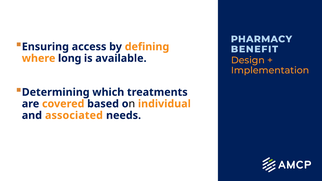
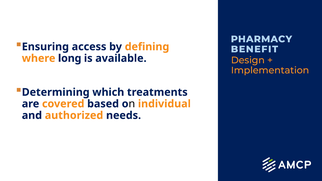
associated: associated -> authorized
